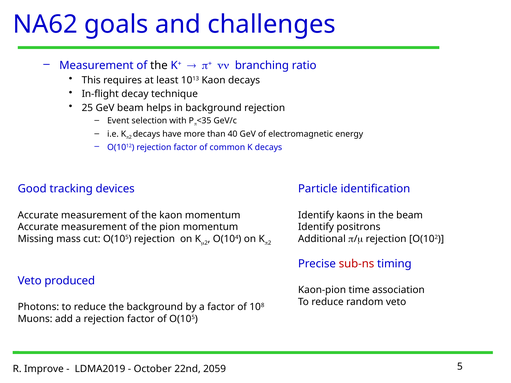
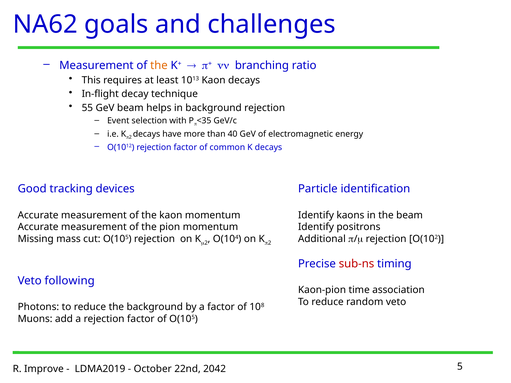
the at (159, 66) colour: black -> orange
25: 25 -> 55
produced: produced -> following
2059: 2059 -> 2042
